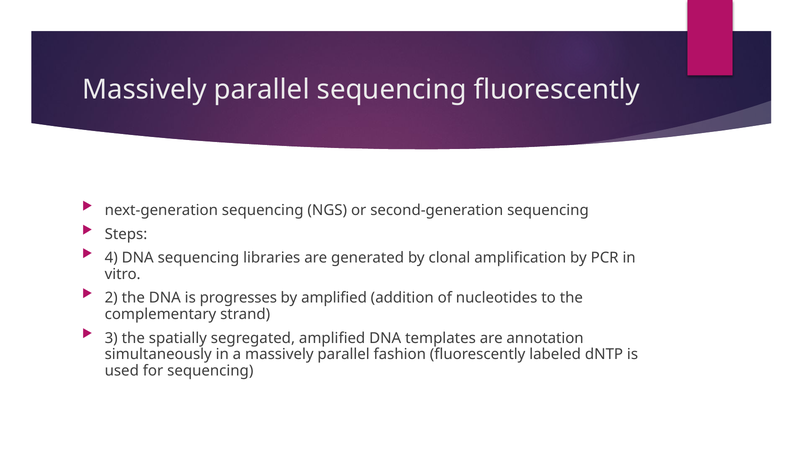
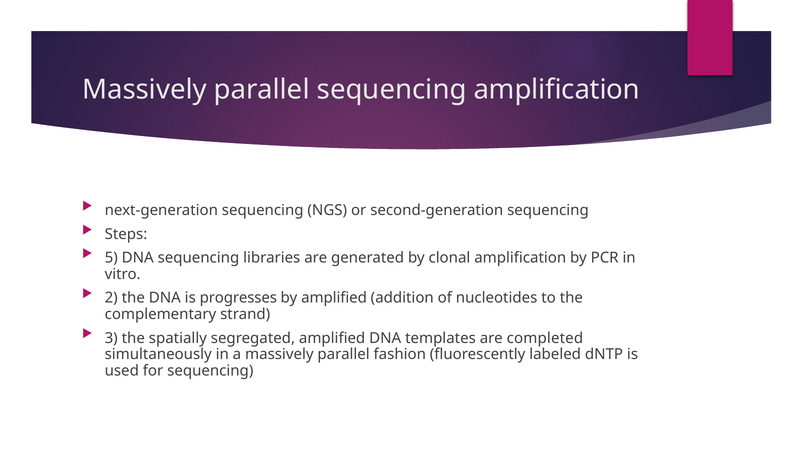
sequencing fluorescently: fluorescently -> amplification
4: 4 -> 5
annotation: annotation -> completed
